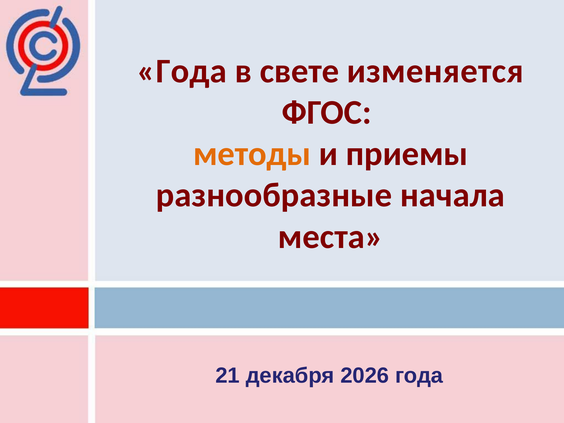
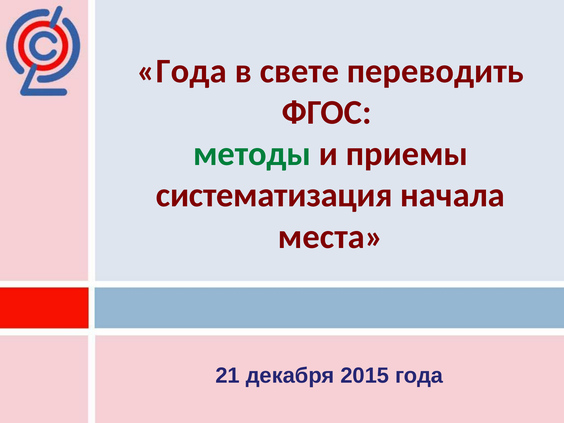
изменяется: изменяется -> переводить
методы colour: orange -> green
разнообразные: разнообразные -> систематизация
2026: 2026 -> 2015
